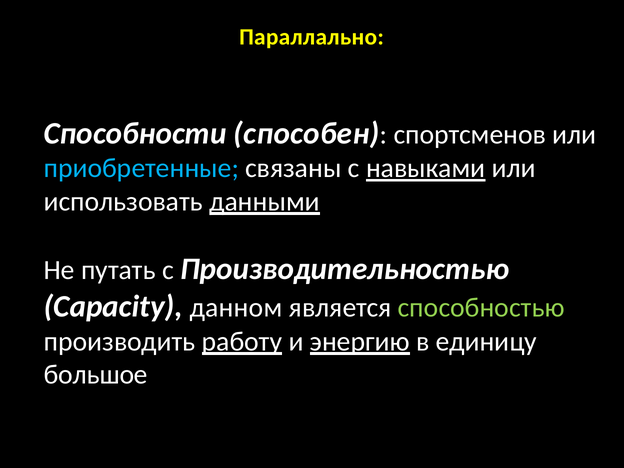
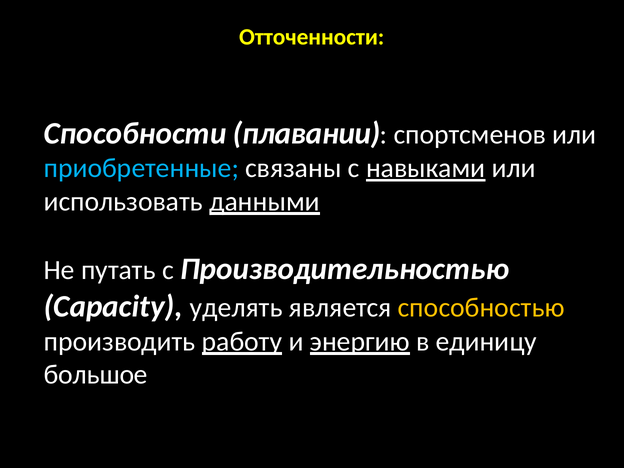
Параллально: Параллально -> Отточенности
способен: способен -> плавании
данном: данном -> уделять
способностью colour: light green -> yellow
